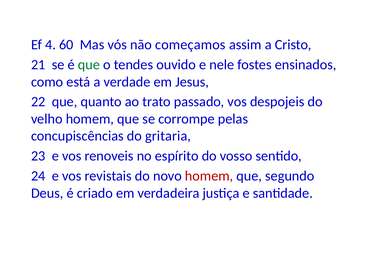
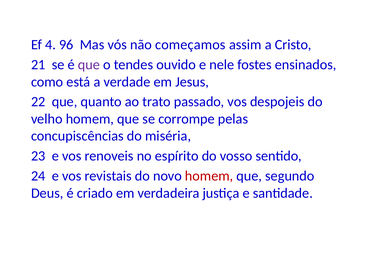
60: 60 -> 96
que at (89, 65) colour: green -> purple
gritaria: gritaria -> miséria
